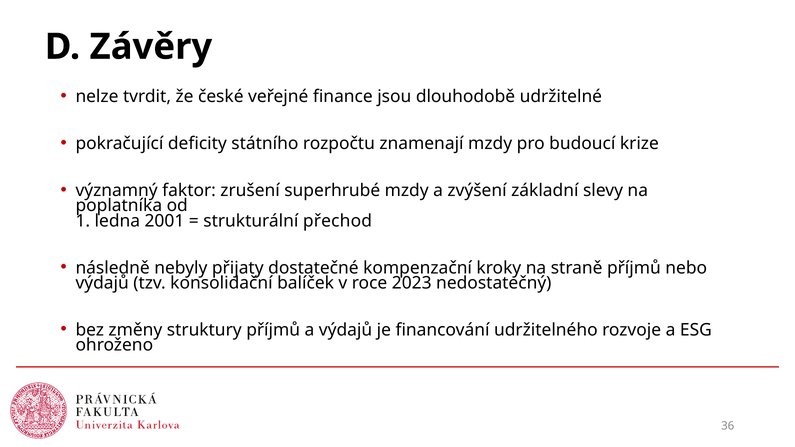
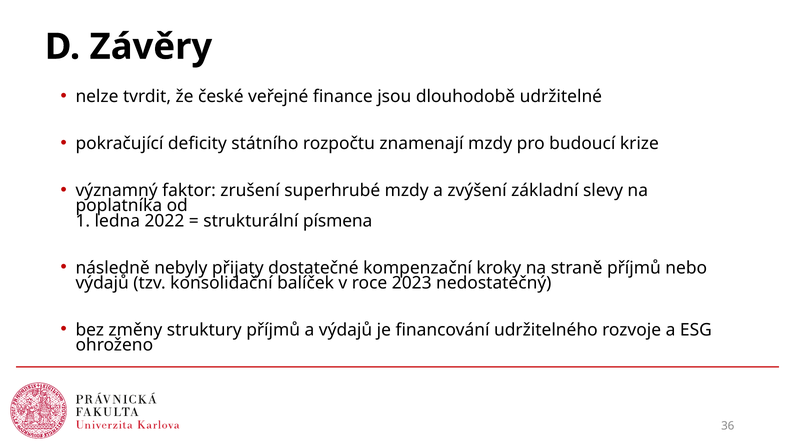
2001: 2001 -> 2022
přechod: přechod -> písmena
